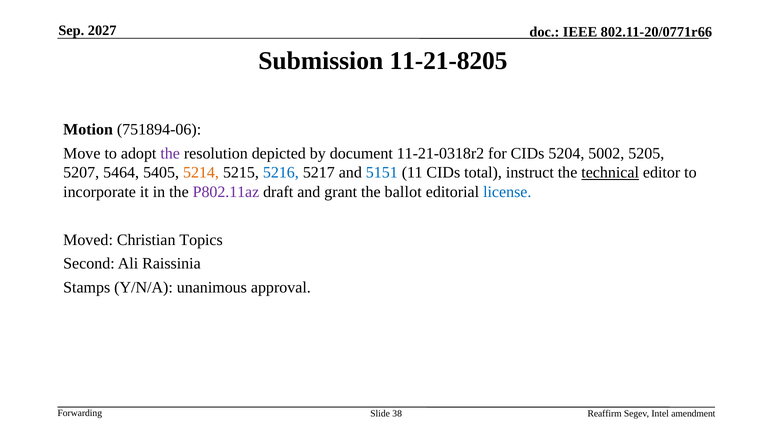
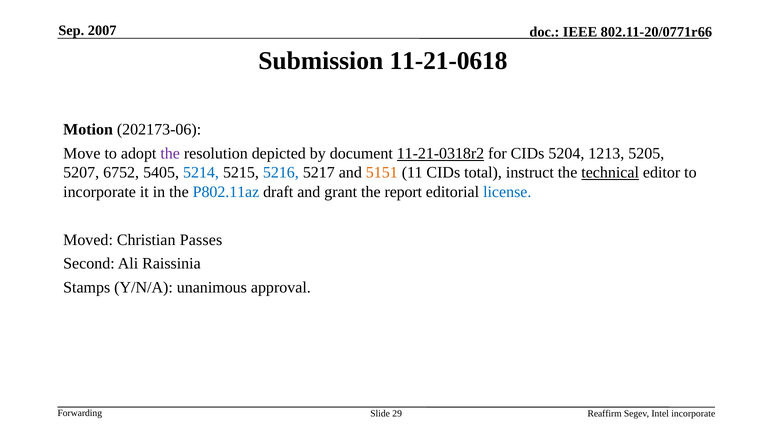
2027: 2027 -> 2007
11-21-8205: 11-21-8205 -> 11-21-0618
751894-06: 751894-06 -> 202173-06
11-21-0318r2 underline: none -> present
5002: 5002 -> 1213
5464: 5464 -> 6752
5214 colour: orange -> blue
5151 colour: blue -> orange
P802.11az colour: purple -> blue
ballot: ballot -> report
Topics: Topics -> Passes
38: 38 -> 29
Intel amendment: amendment -> incorporate
